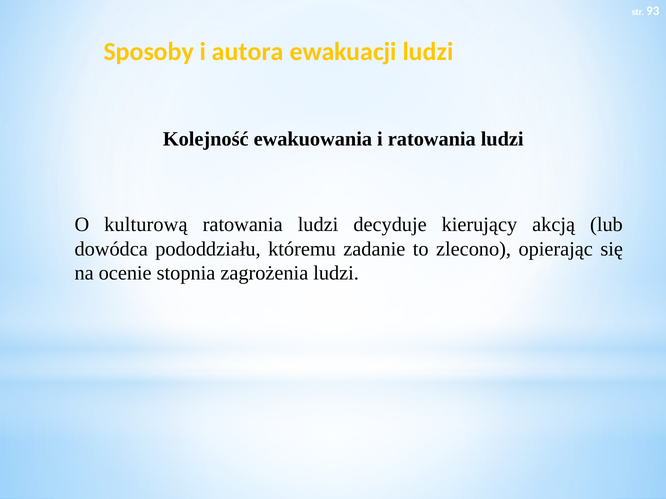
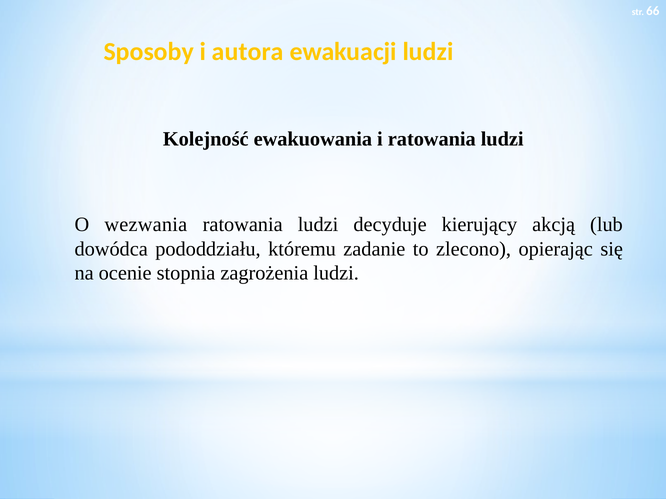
93: 93 -> 66
kulturową: kulturową -> wezwania
